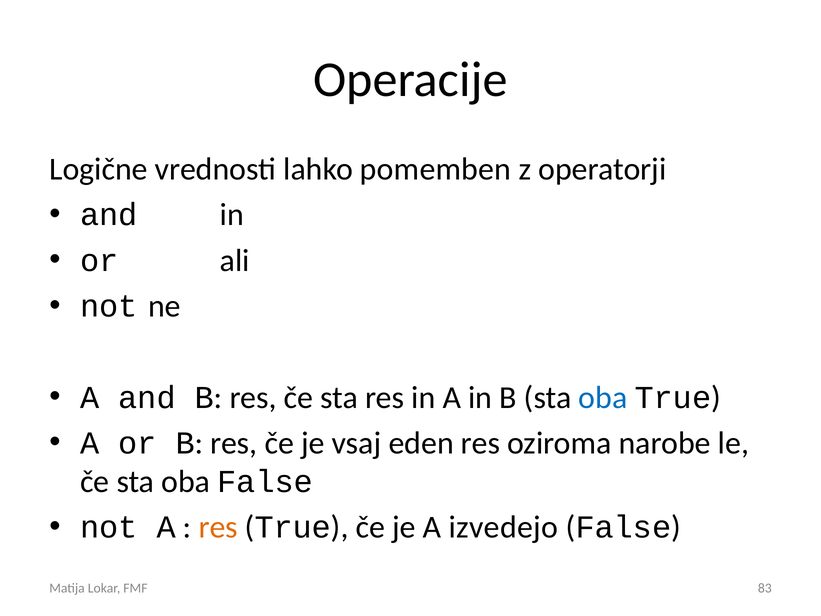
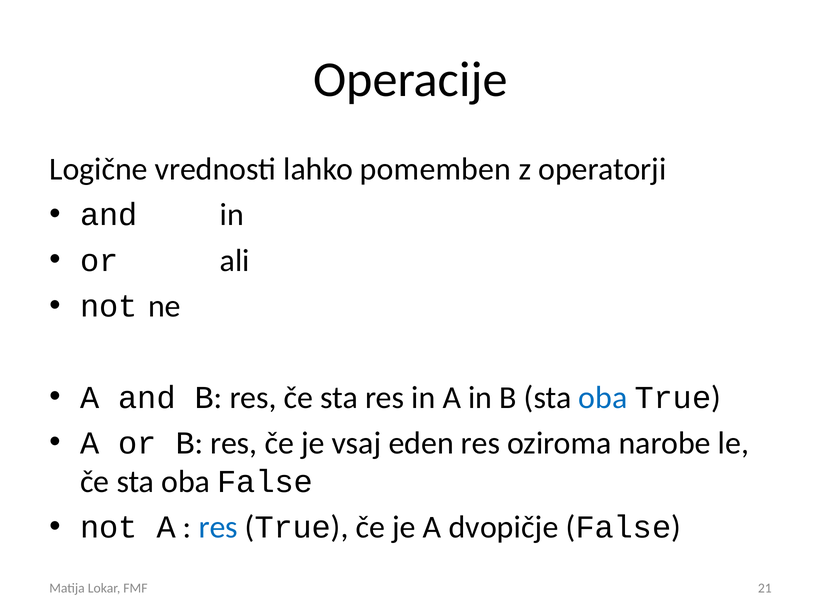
res at (218, 527) colour: orange -> blue
izvedejo: izvedejo -> dvopičje
83: 83 -> 21
